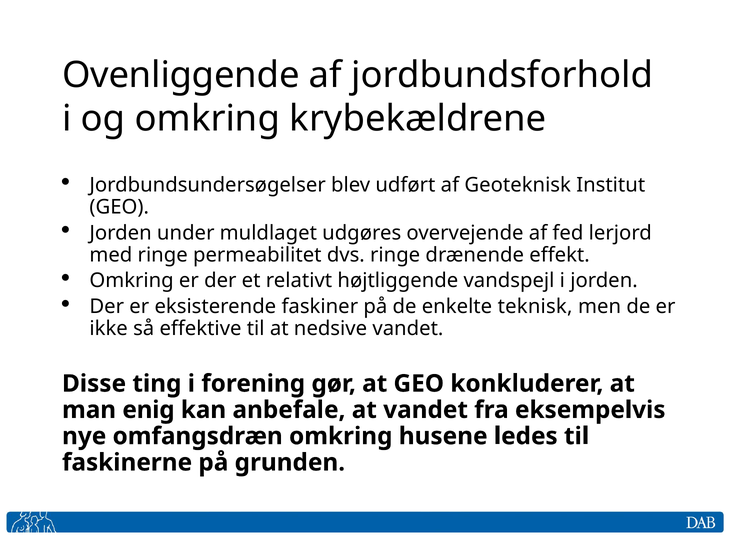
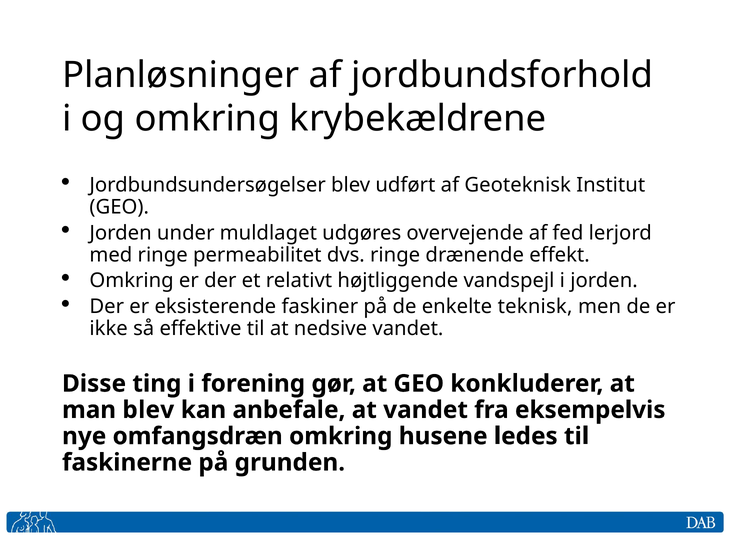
Ovenliggende: Ovenliggende -> Planløsninger
man enig: enig -> blev
